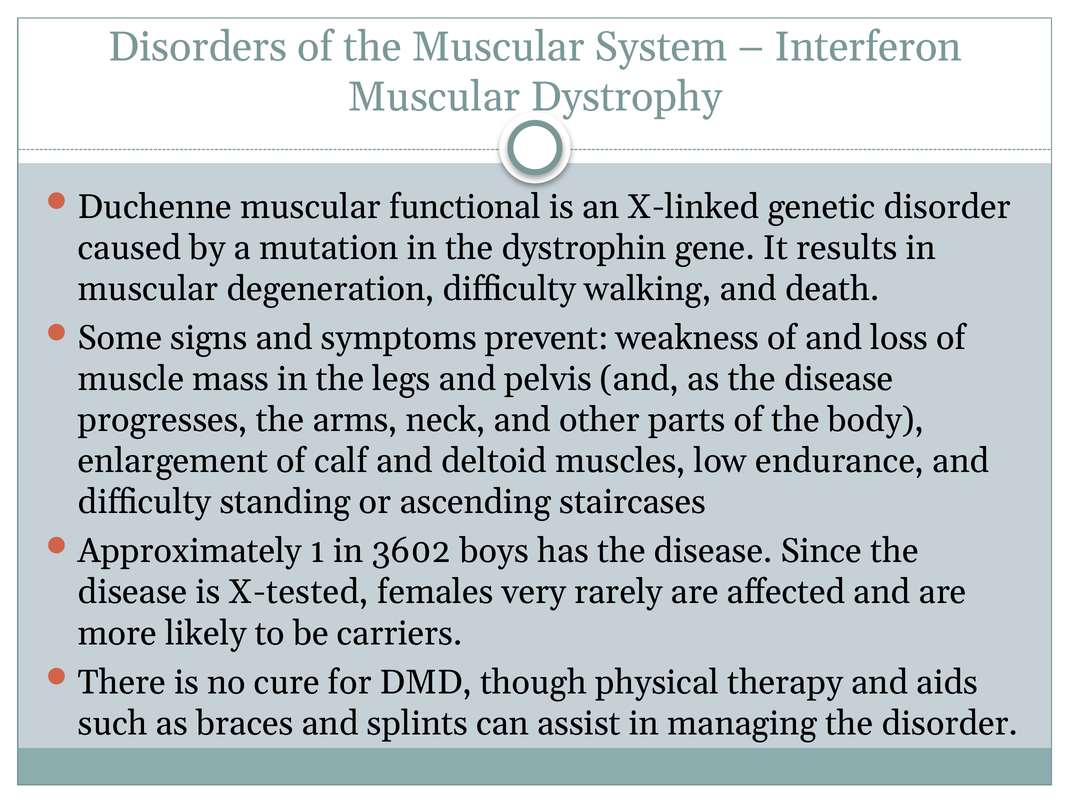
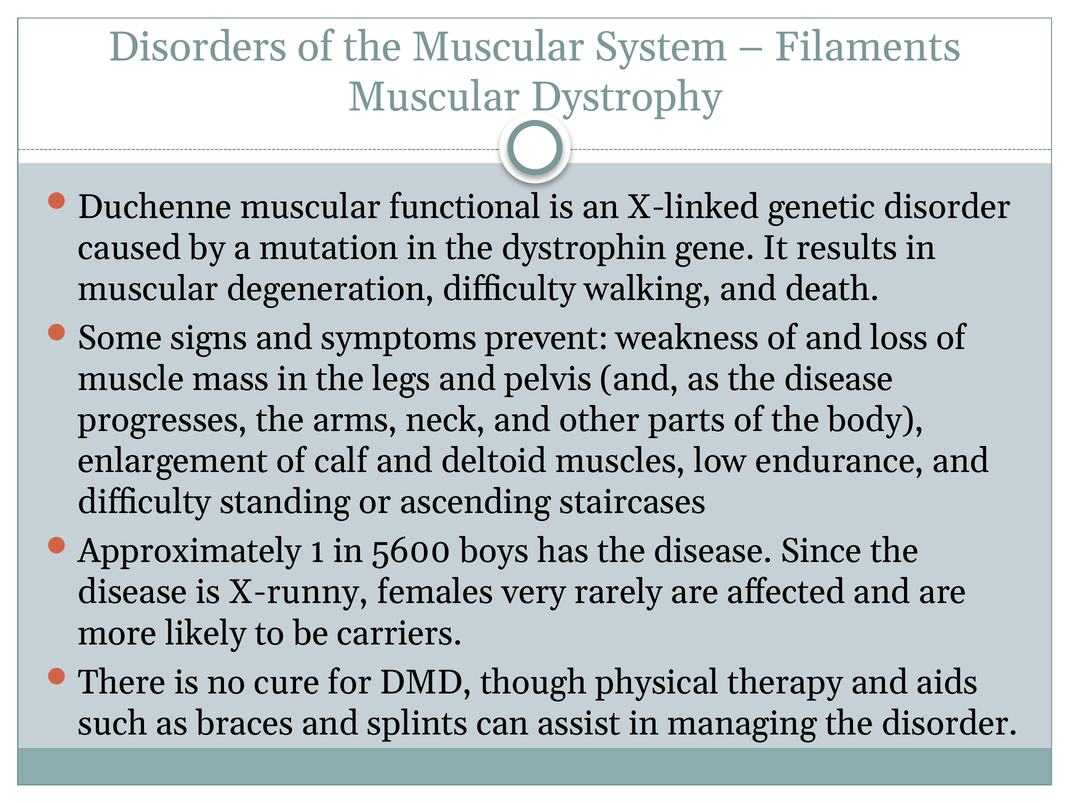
Interferon: Interferon -> Filaments
3602: 3602 -> 5600
X-tested: X-tested -> X-runny
